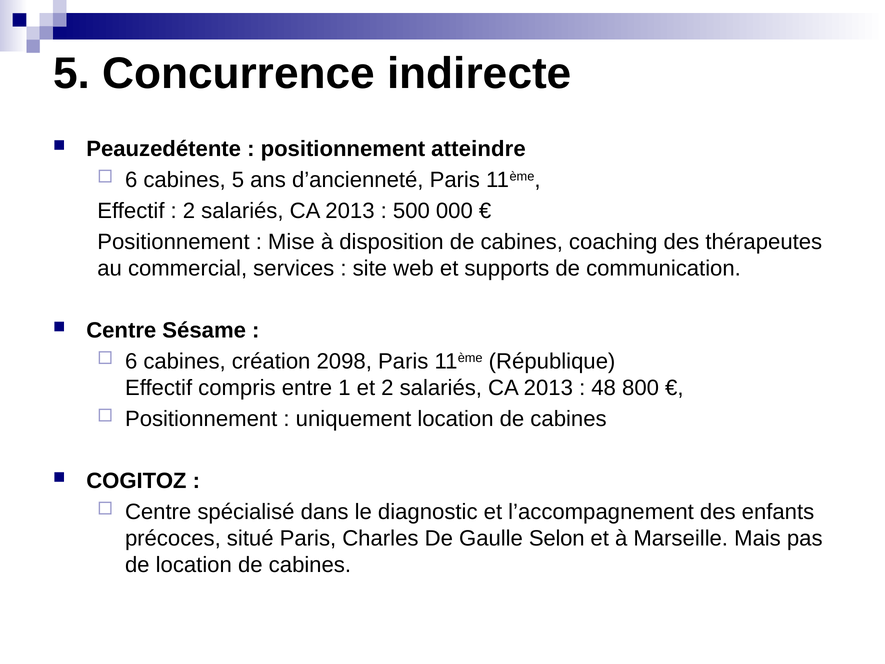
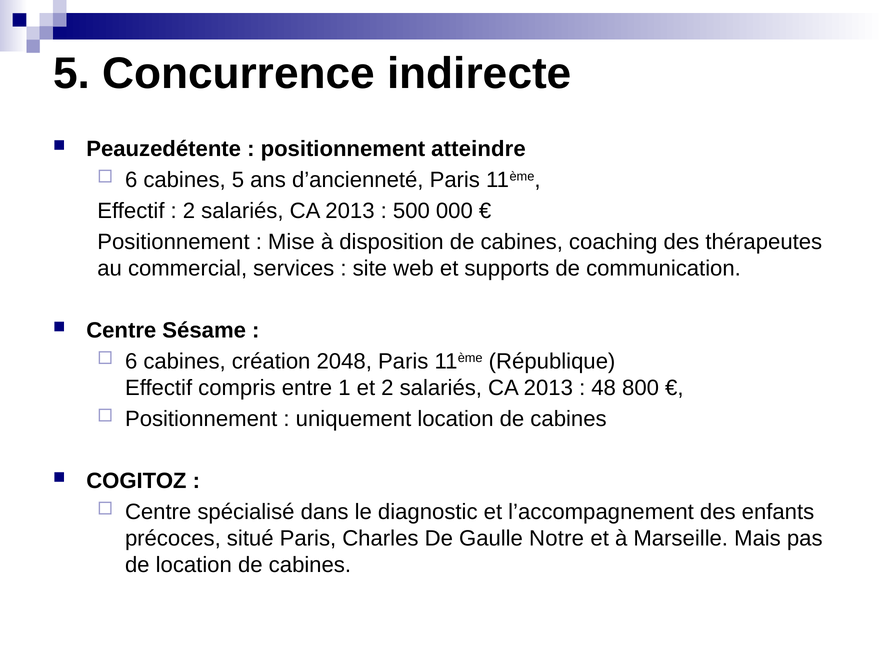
2098: 2098 -> 2048
Selon: Selon -> Notre
